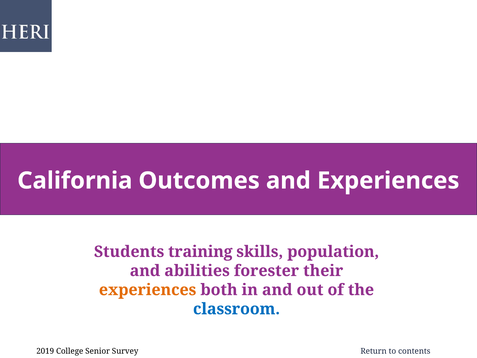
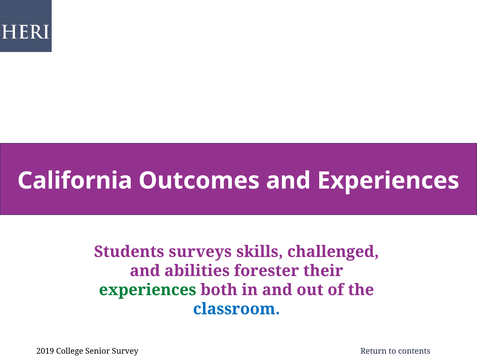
training: training -> surveys
population: population -> challenged
experiences at (148, 290) colour: orange -> green
